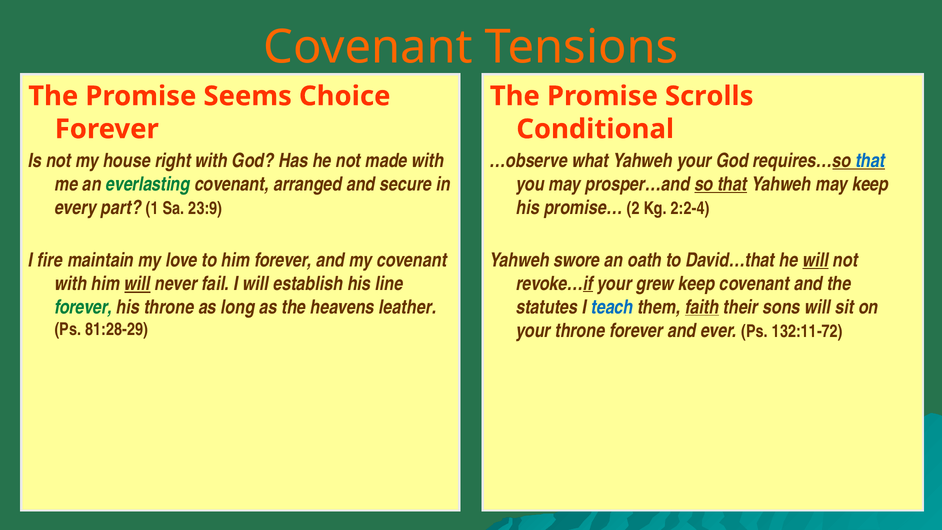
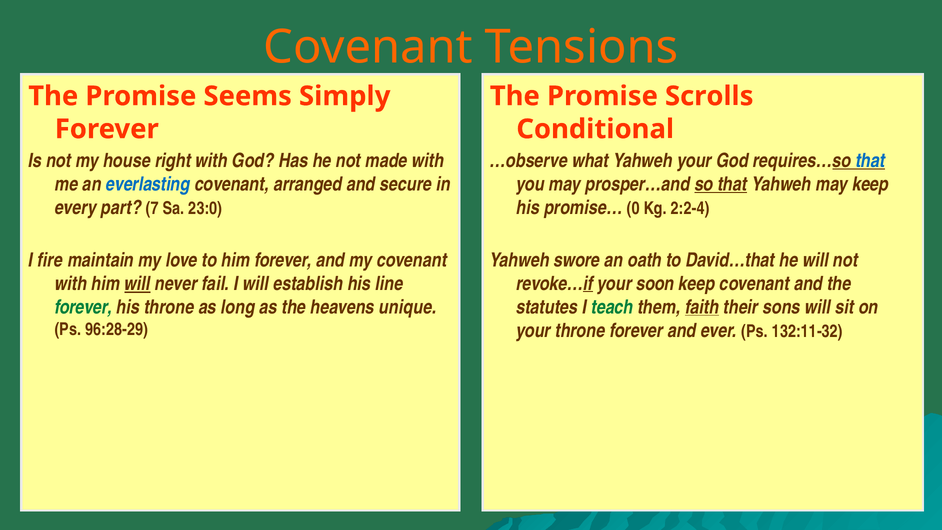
Choice: Choice -> Simply
everlasting colour: green -> blue
1: 1 -> 7
23:9: 23:9 -> 23:0
2: 2 -> 0
will at (816, 260) underline: present -> none
grew: grew -> soon
leather: leather -> unique
teach colour: blue -> green
81:28-29: 81:28-29 -> 96:28-29
132:11-72: 132:11-72 -> 132:11-32
